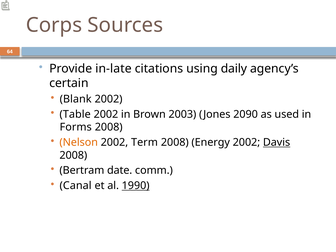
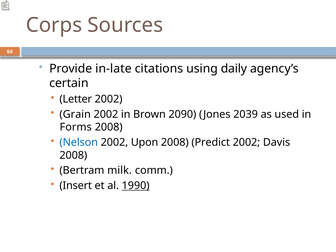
Blank: Blank -> Letter
Table: Table -> Grain
2003: 2003 -> 2090
2090: 2090 -> 2039
Nelson colour: orange -> blue
Term: Term -> Upon
Energy: Energy -> Predict
Davis underline: present -> none
date: date -> milk
Canal: Canal -> Insert
